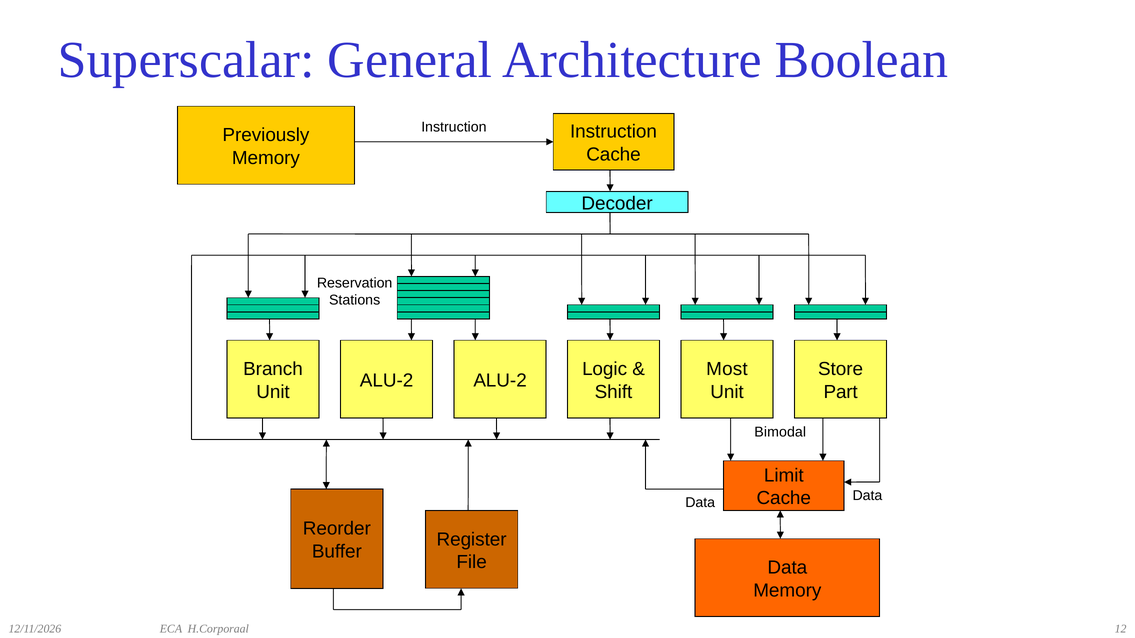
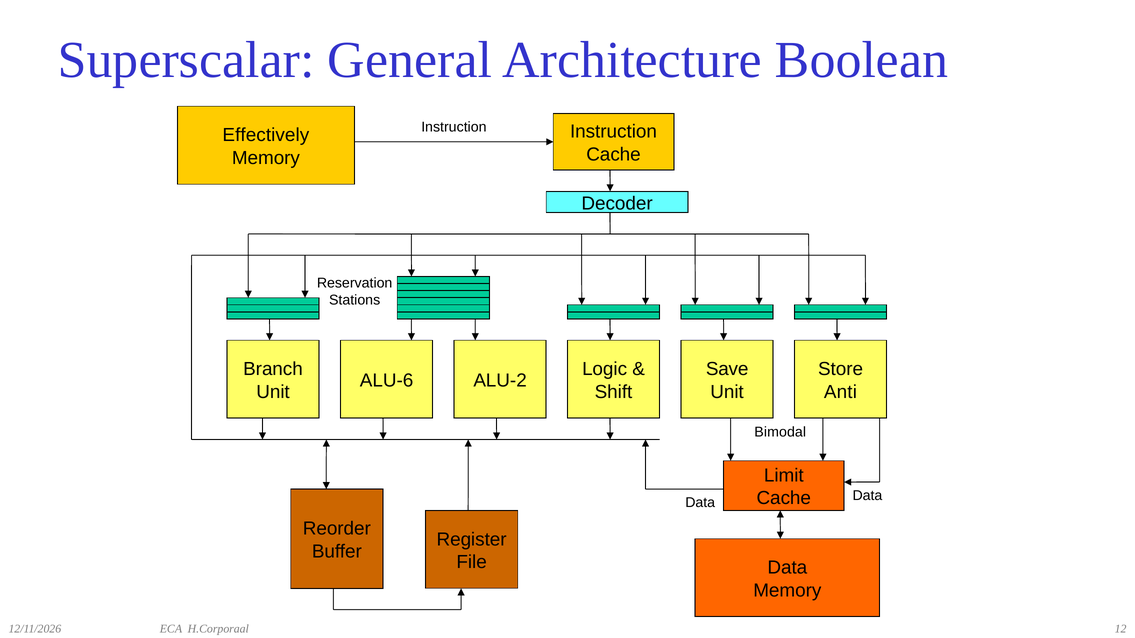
Previously: Previously -> Effectively
Most: Most -> Save
ALU-2 at (387, 381): ALU-2 -> ALU-6
Part: Part -> Anti
